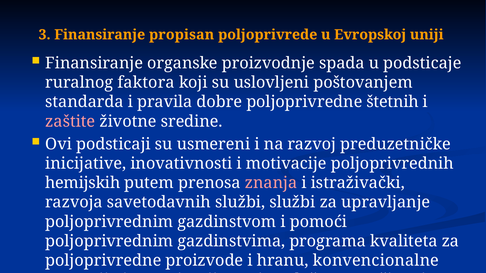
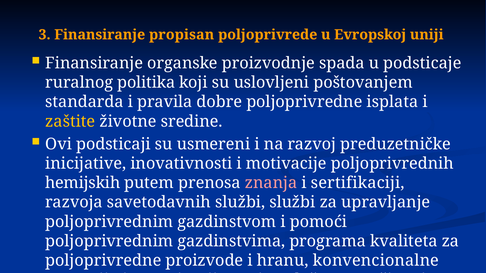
faktora: faktora -> politika
štetnih: štetnih -> isplata
zaštite colour: pink -> yellow
istraživački: istraživački -> sertifikaciji
